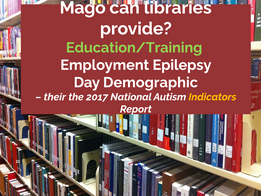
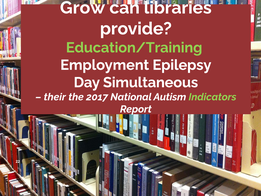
Mago: Mago -> Grow
Demographic: Demographic -> Simultaneous
Indicators colour: yellow -> light green
